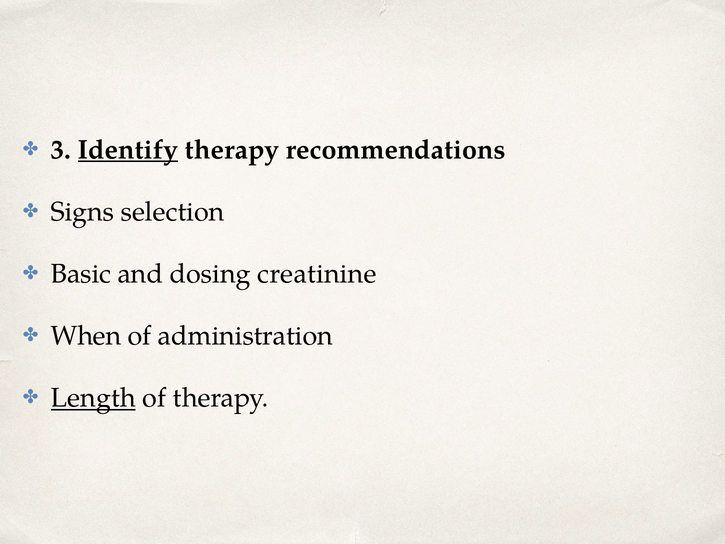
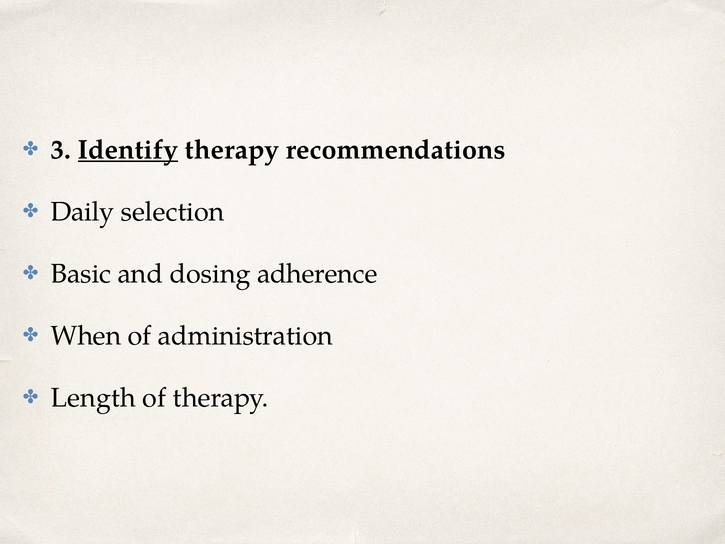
Signs: Signs -> Daily
creatinine: creatinine -> adherence
Length underline: present -> none
